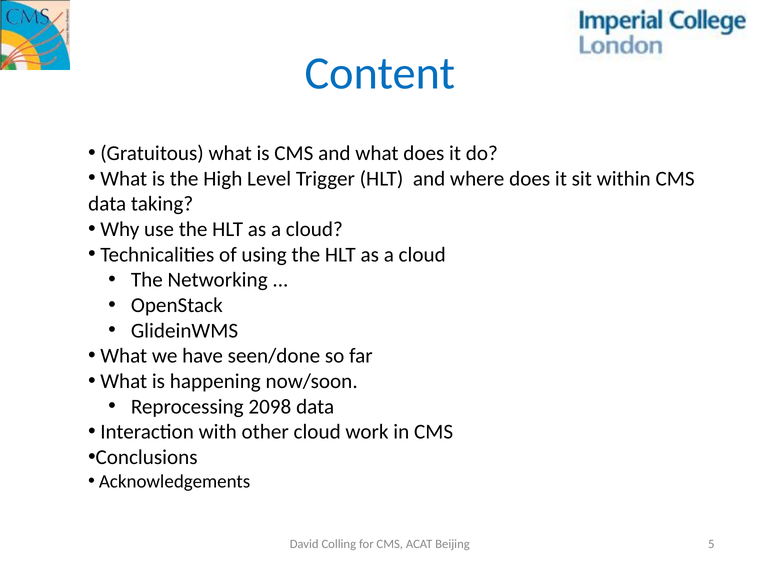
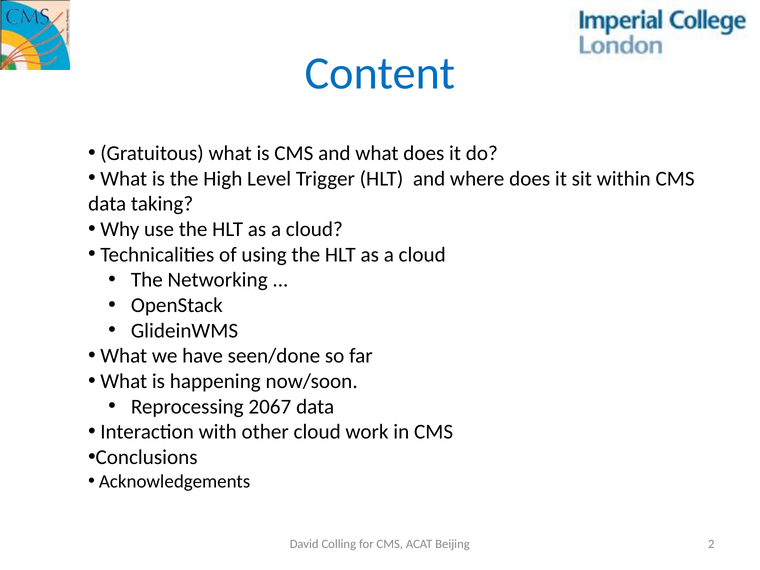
2098: 2098 -> 2067
5: 5 -> 2
